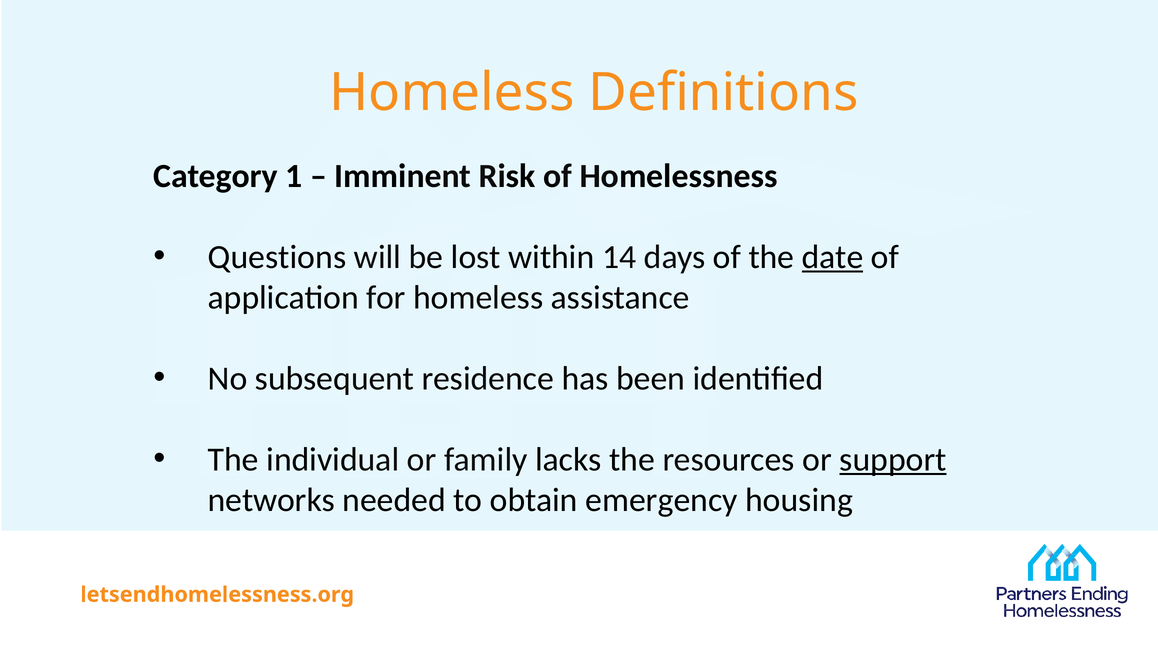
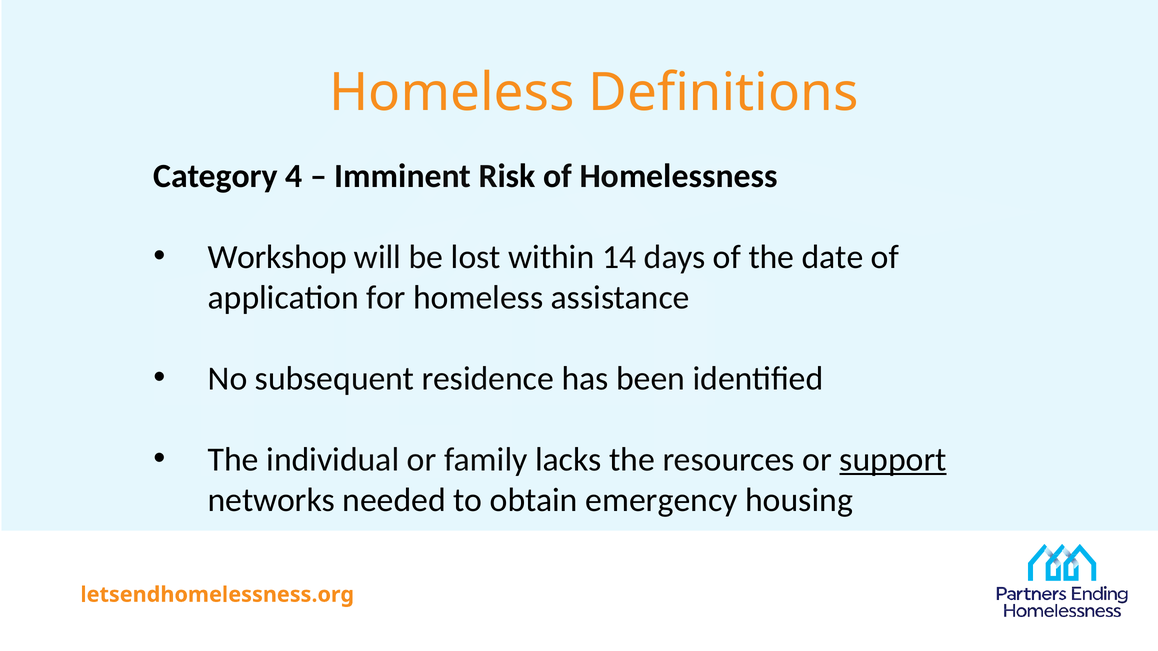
1: 1 -> 4
Questions: Questions -> Workshop
date underline: present -> none
